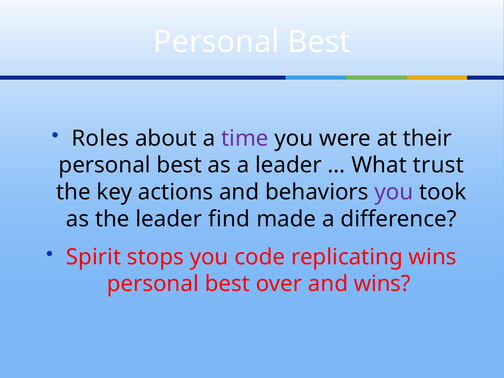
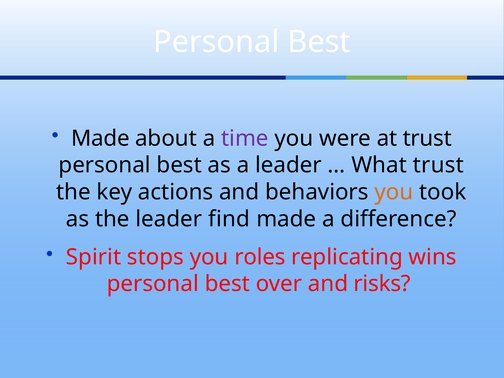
Roles at (100, 138): Roles -> Made
at their: their -> trust
you at (394, 192) colour: purple -> orange
code: code -> roles
and wins: wins -> risks
